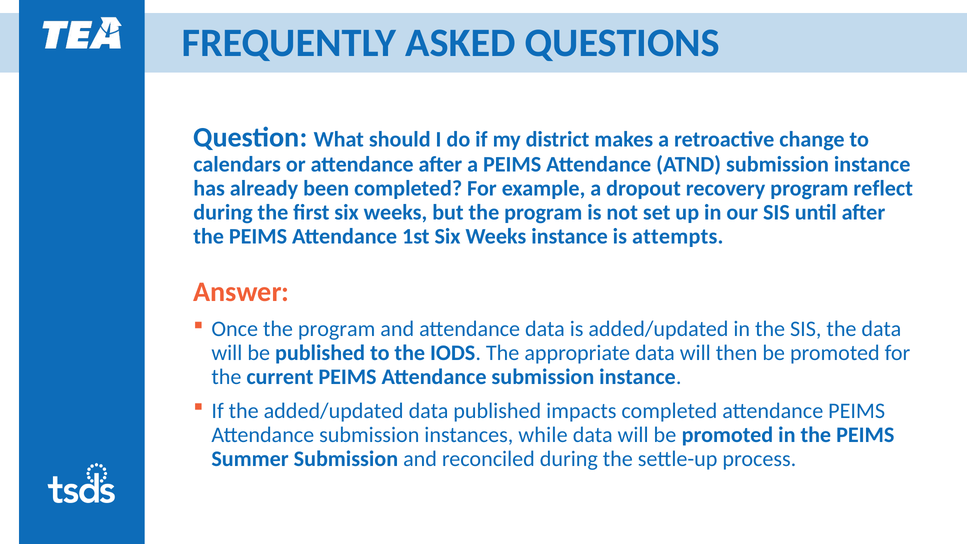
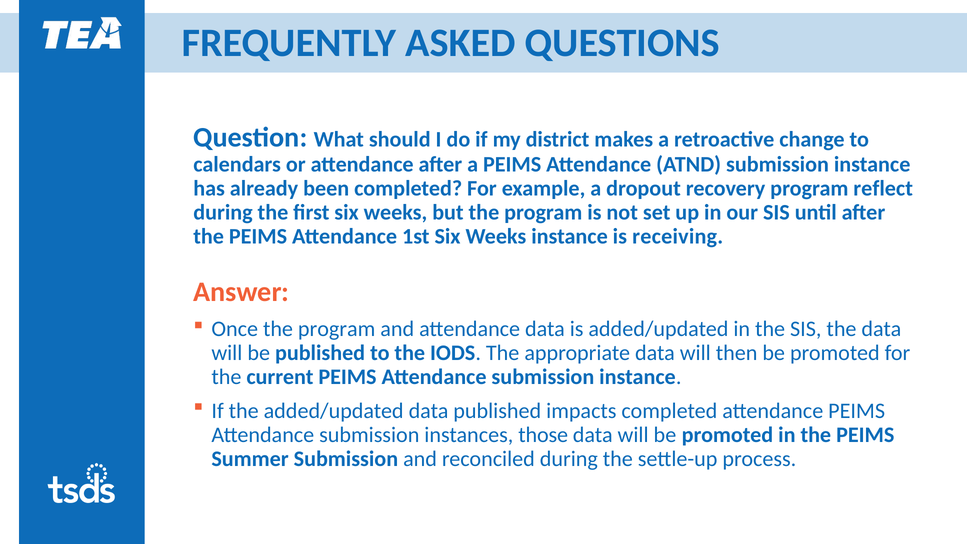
attempts: attempts -> receiving
while: while -> those
